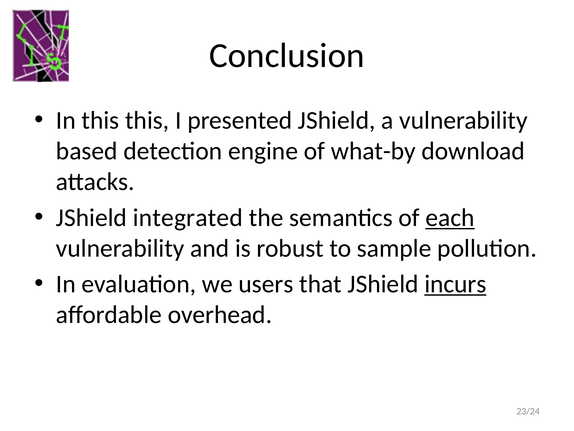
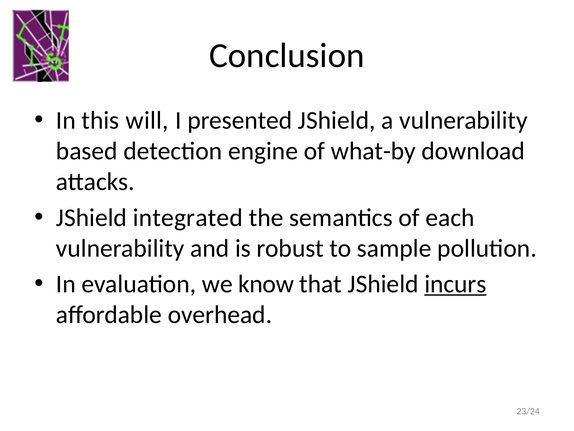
this this: this -> will
each underline: present -> none
users: users -> know
